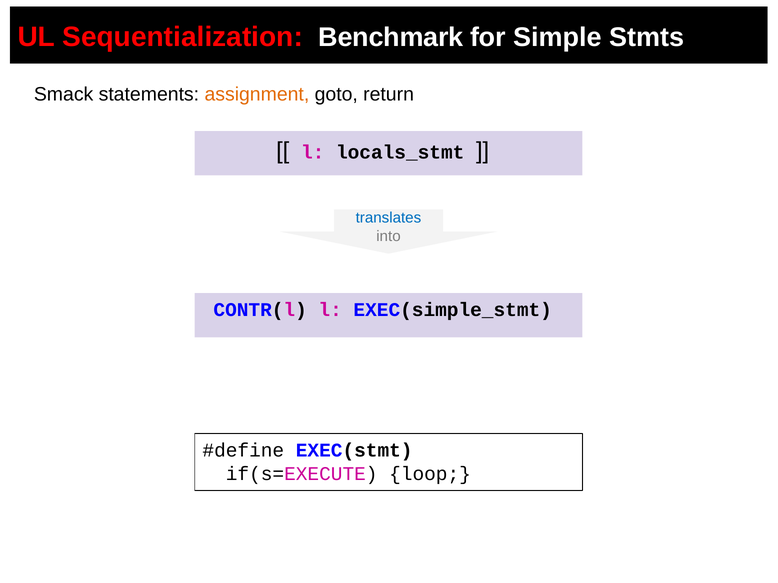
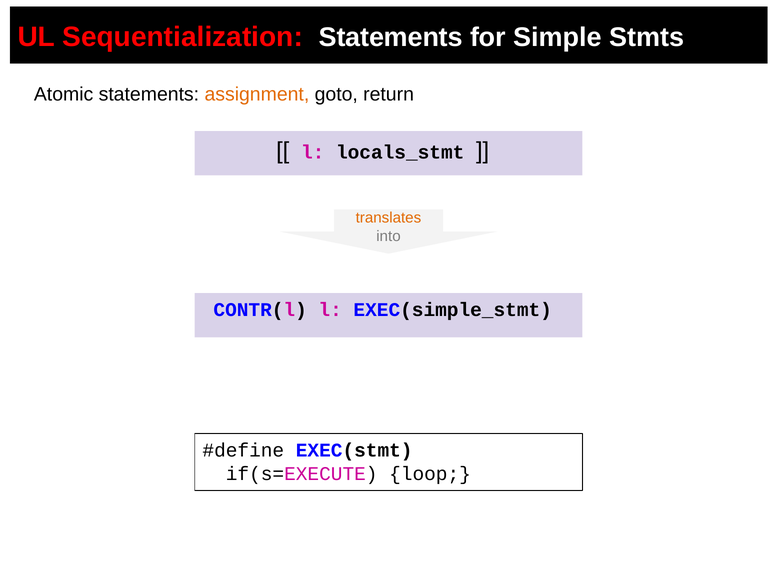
Sequentialization Benchmark: Benchmark -> Statements
Smack: Smack -> Atomic
translates colour: blue -> orange
